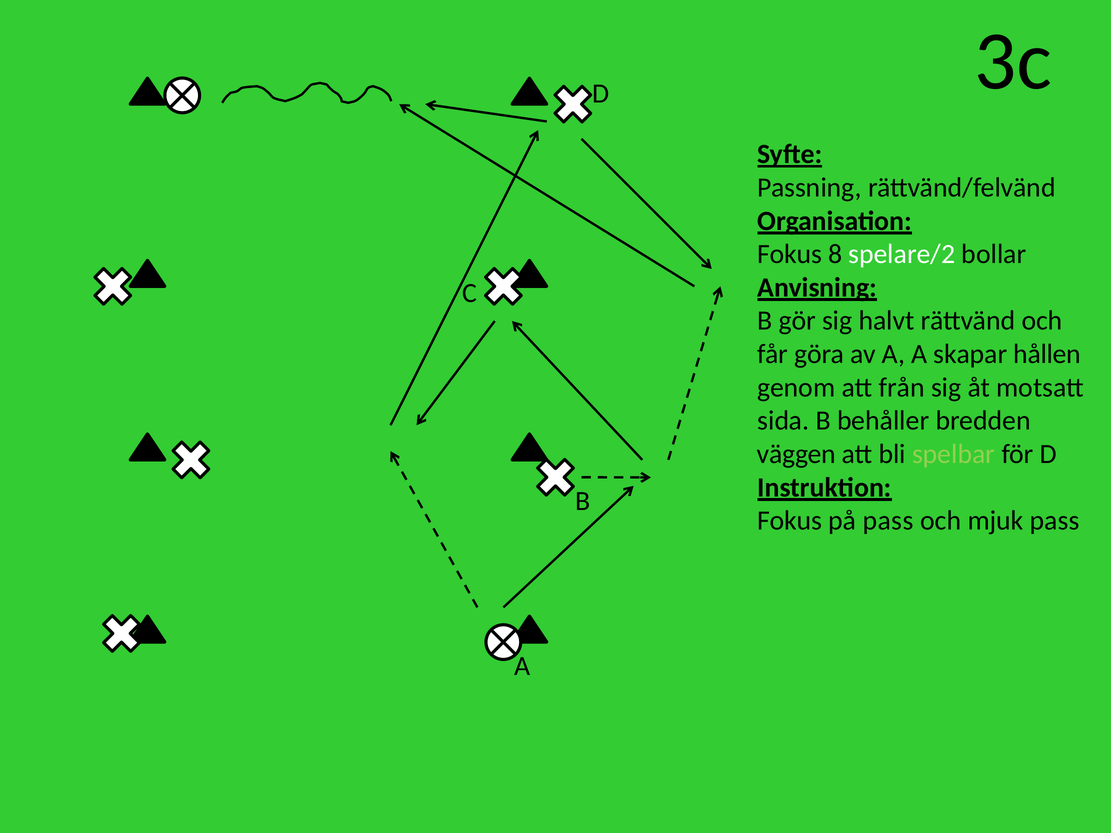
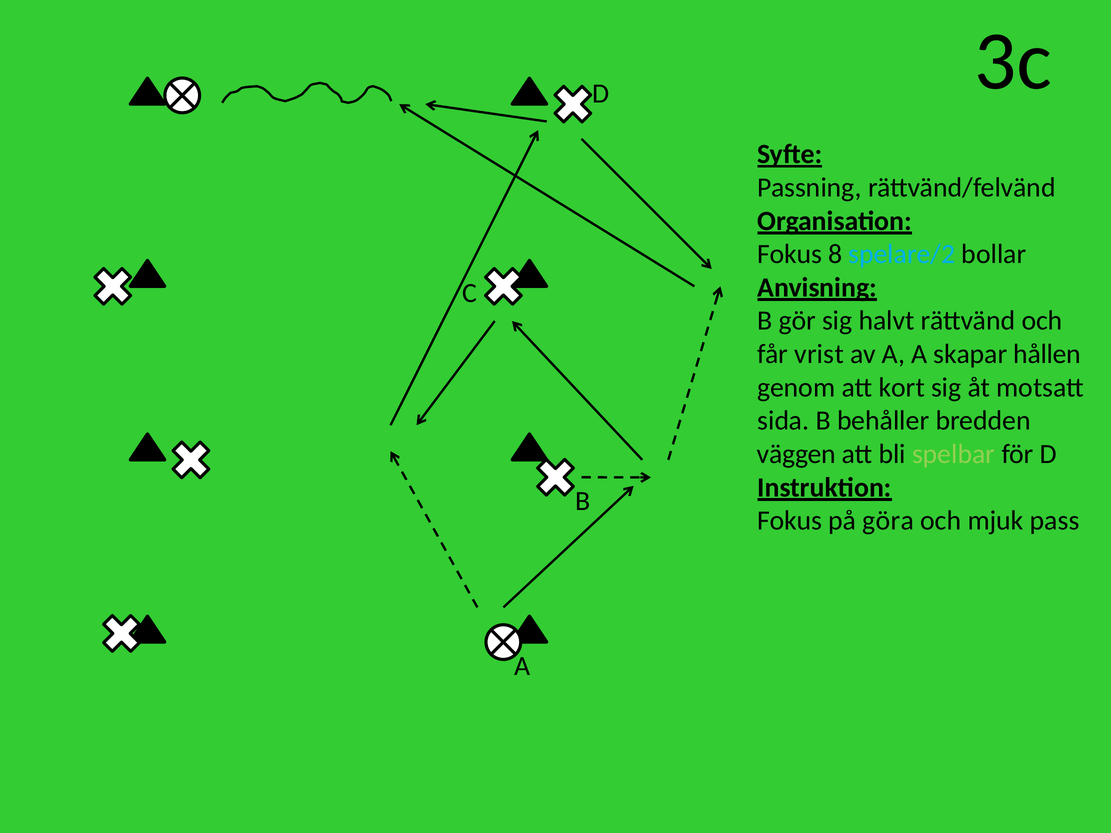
spelare/2 colour: white -> light blue
göra: göra -> vrist
från: från -> kort
på pass: pass -> göra
